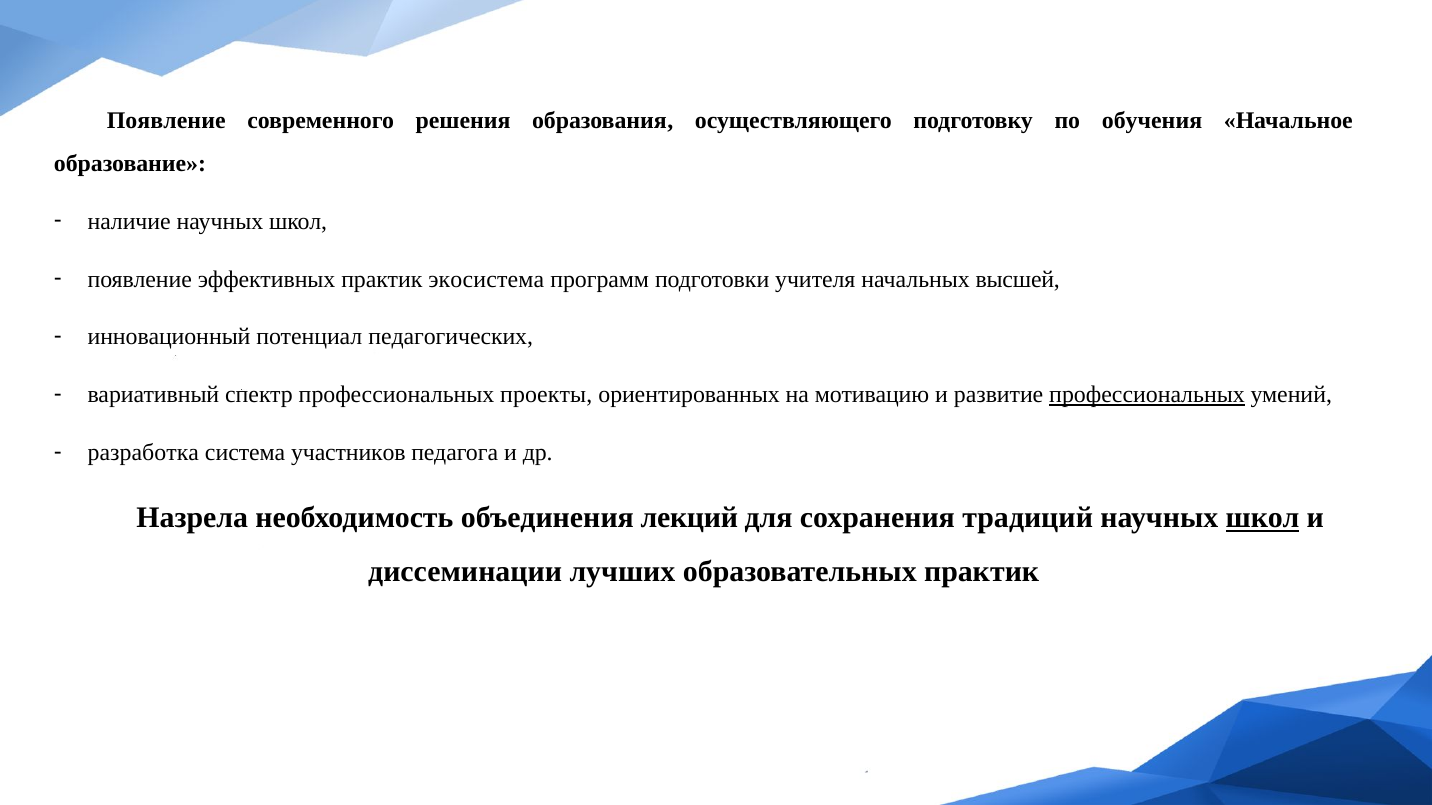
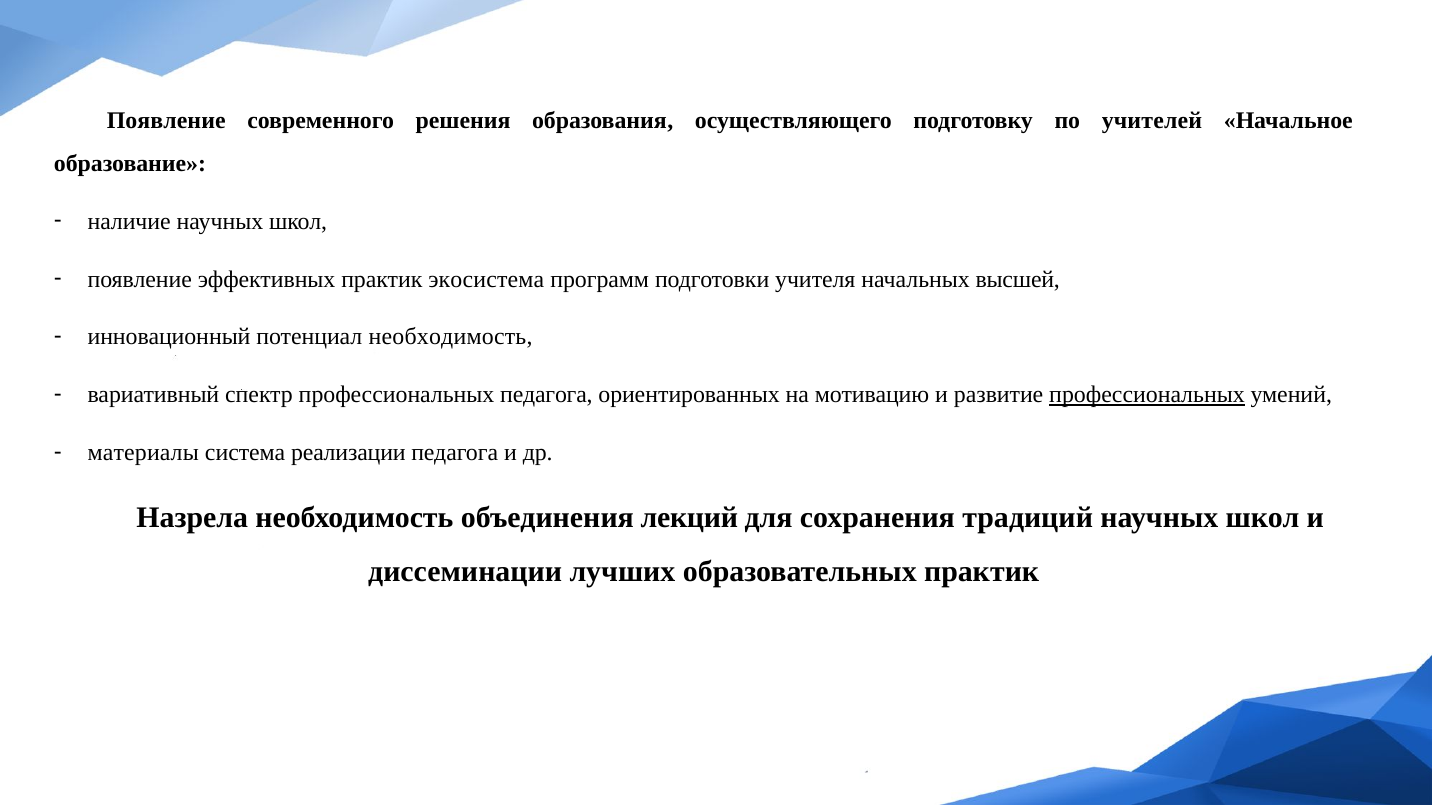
обучения: обучения -> учителей
потенциал педагогических: педагогических -> необходимость
профессиональных проекты: проекты -> педагога
разработка: разработка -> материалы
участников: участников -> реализации
школ at (1263, 518) underline: present -> none
